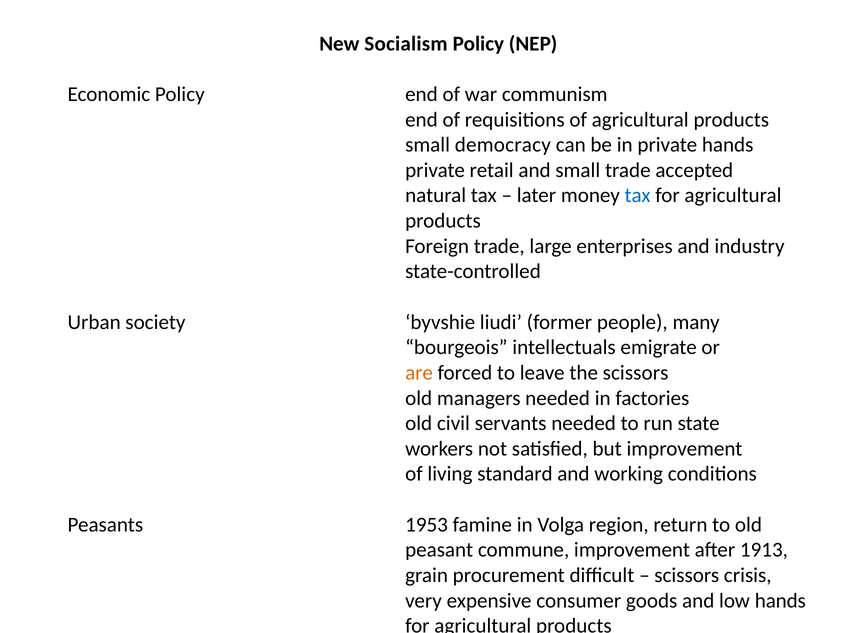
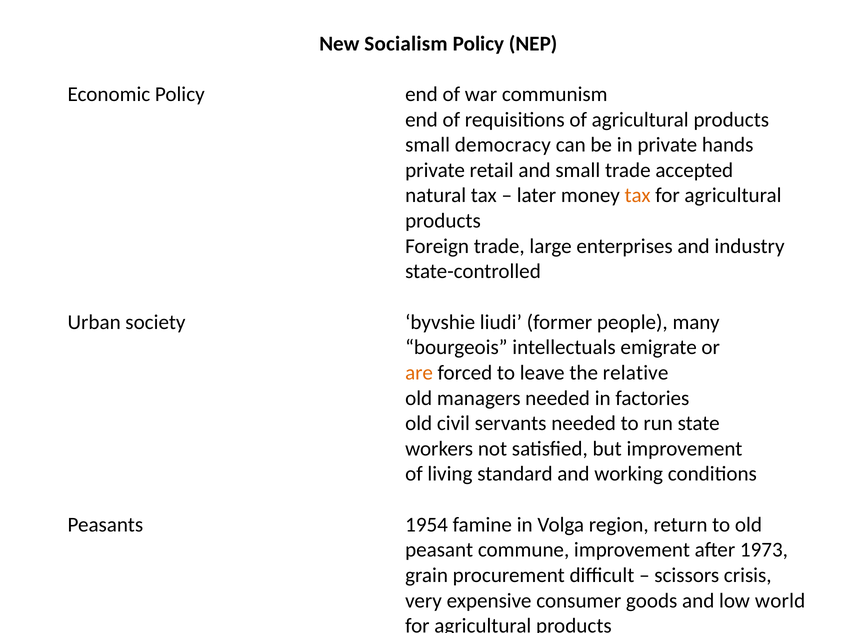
tax at (638, 195) colour: blue -> orange
the scissors: scissors -> relative
1953: 1953 -> 1954
1913: 1913 -> 1973
low hands: hands -> world
